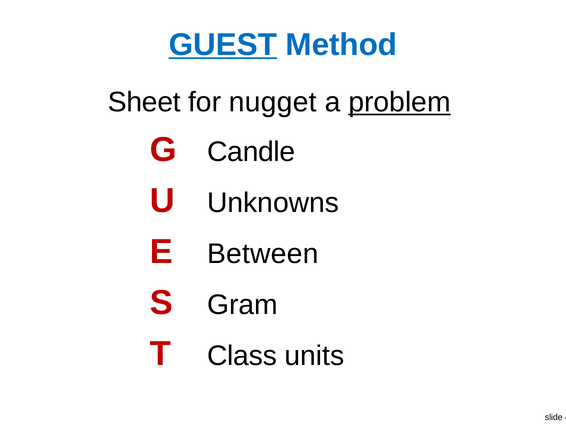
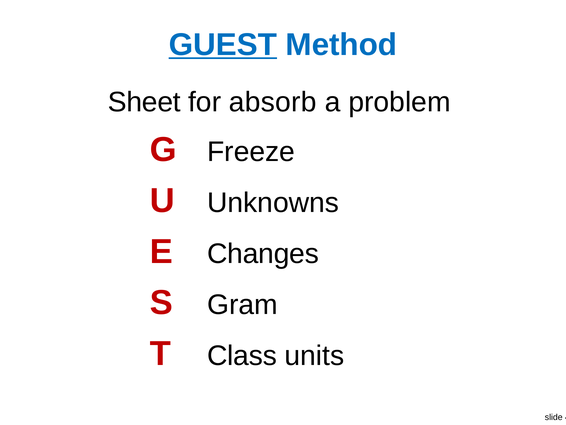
nugget: nugget -> absorb
problem underline: present -> none
Candle: Candle -> Freeze
Between: Between -> Changes
